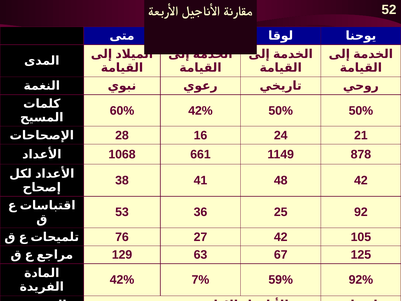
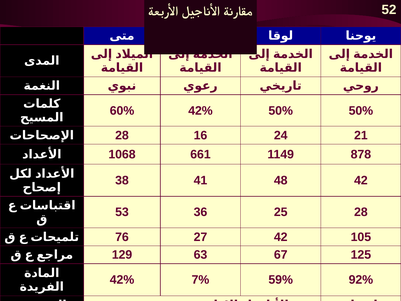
25 92: 92 -> 28
